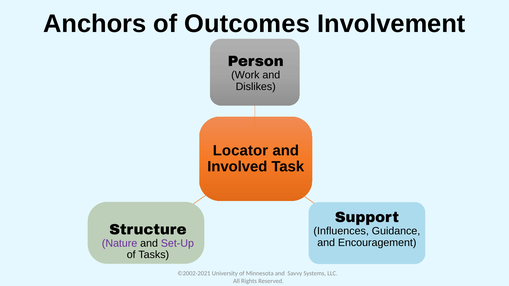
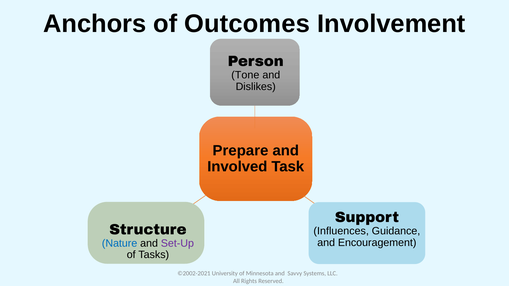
Work: Work -> Tone
Locator: Locator -> Prepare
Nature colour: purple -> blue
